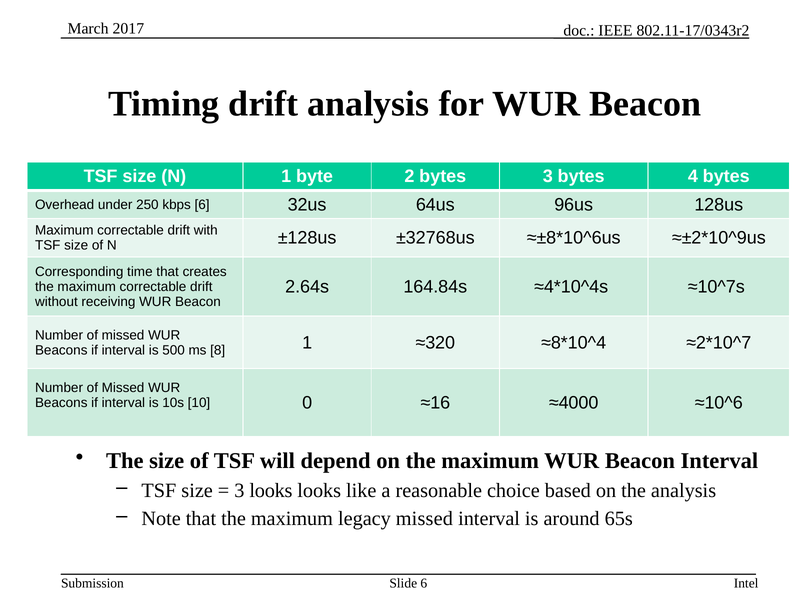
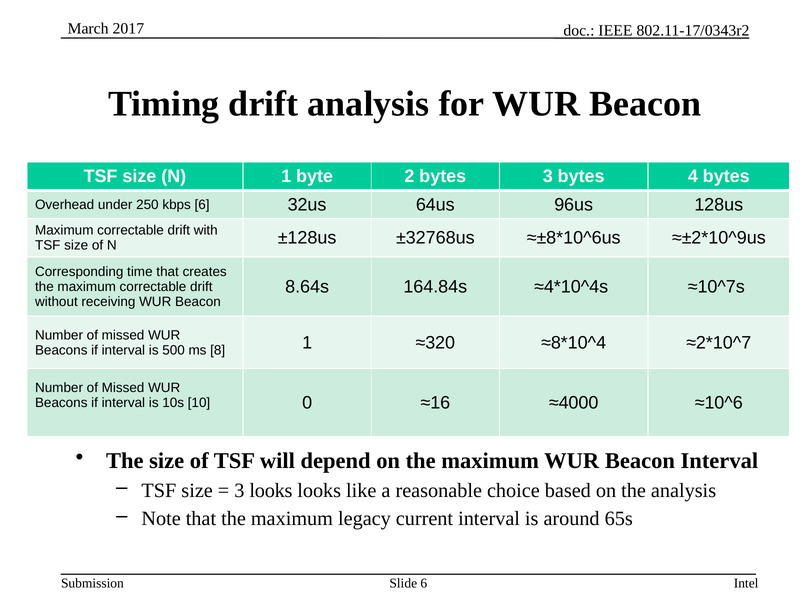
2.64s: 2.64s -> 8.64s
legacy missed: missed -> current
